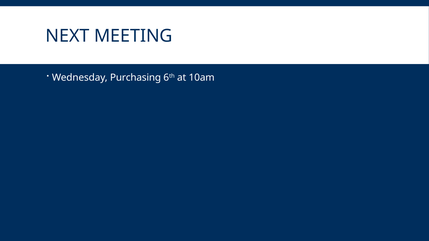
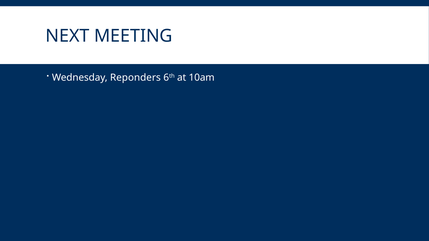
Purchasing: Purchasing -> Reponders
